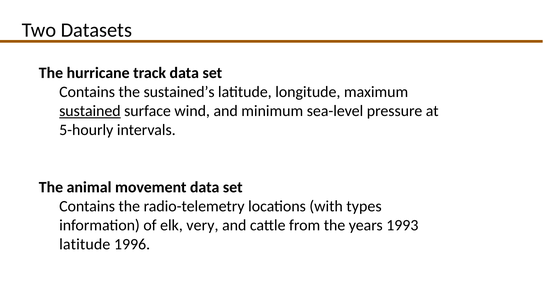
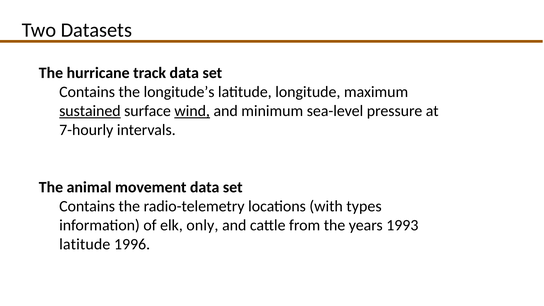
sustained’s: sustained’s -> longitude’s
wind underline: none -> present
5-hourly: 5-hourly -> 7-hourly
very: very -> only
